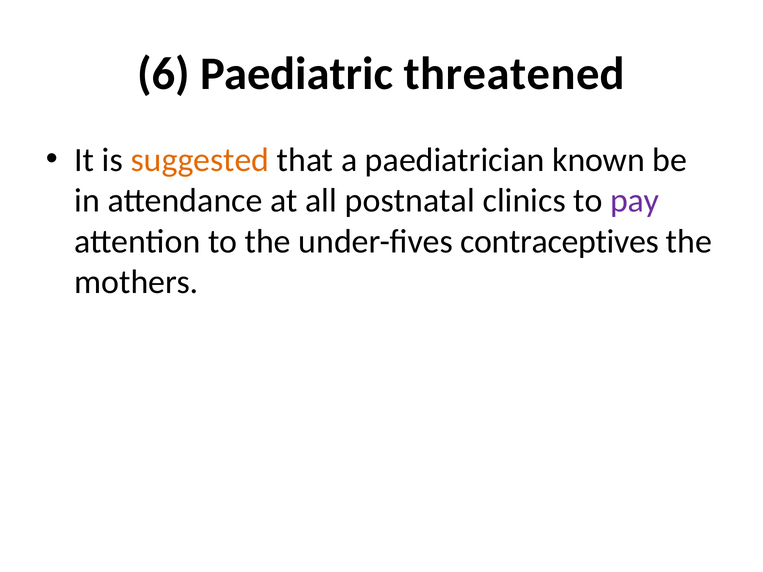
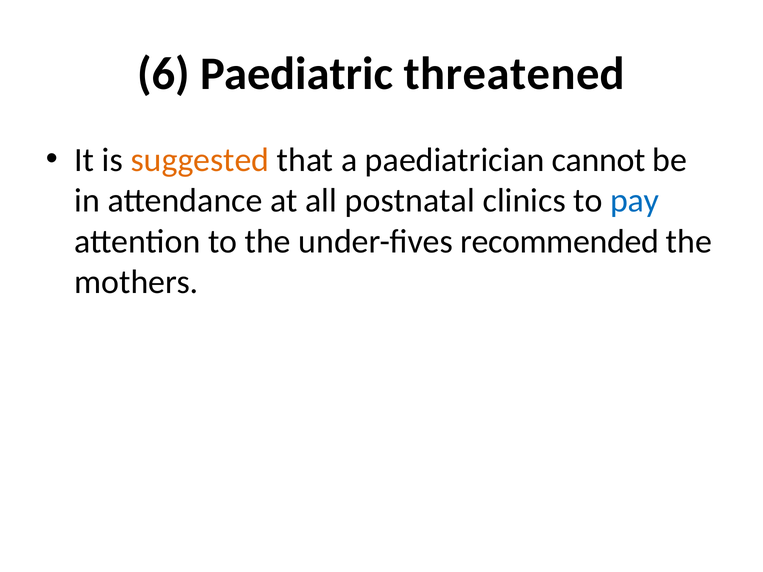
known: known -> cannot
pay colour: purple -> blue
contraceptives: contraceptives -> recommended
